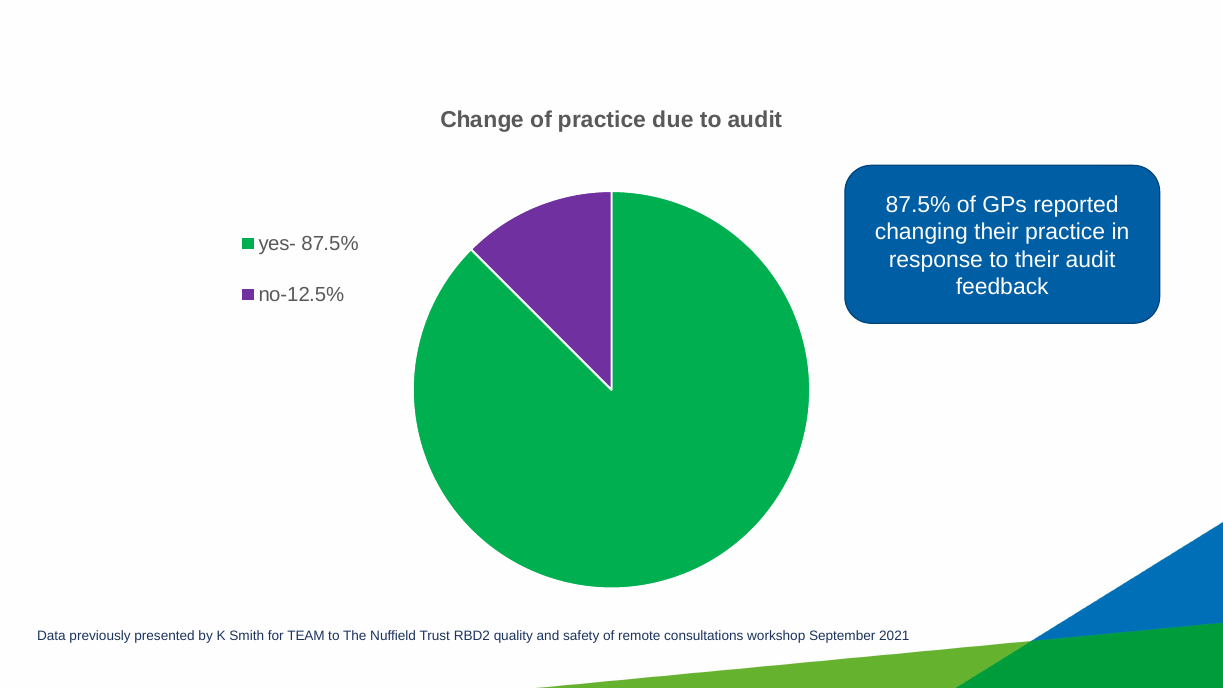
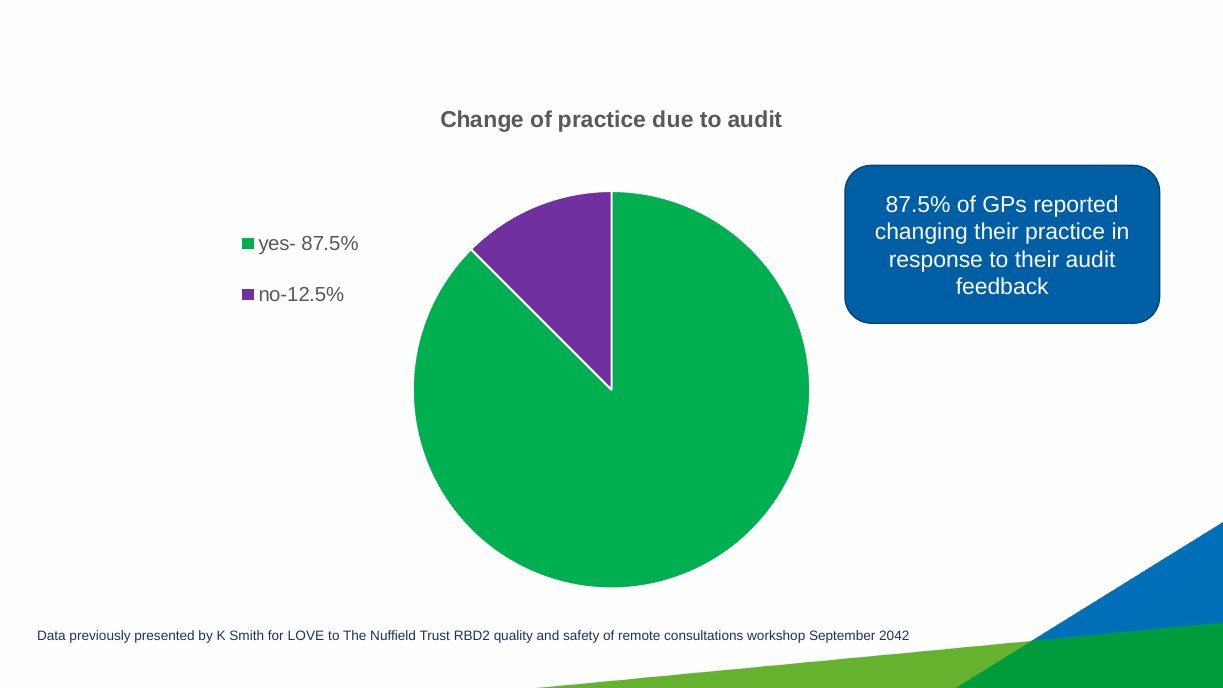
TEAM: TEAM -> LOVE
2021: 2021 -> 2042
